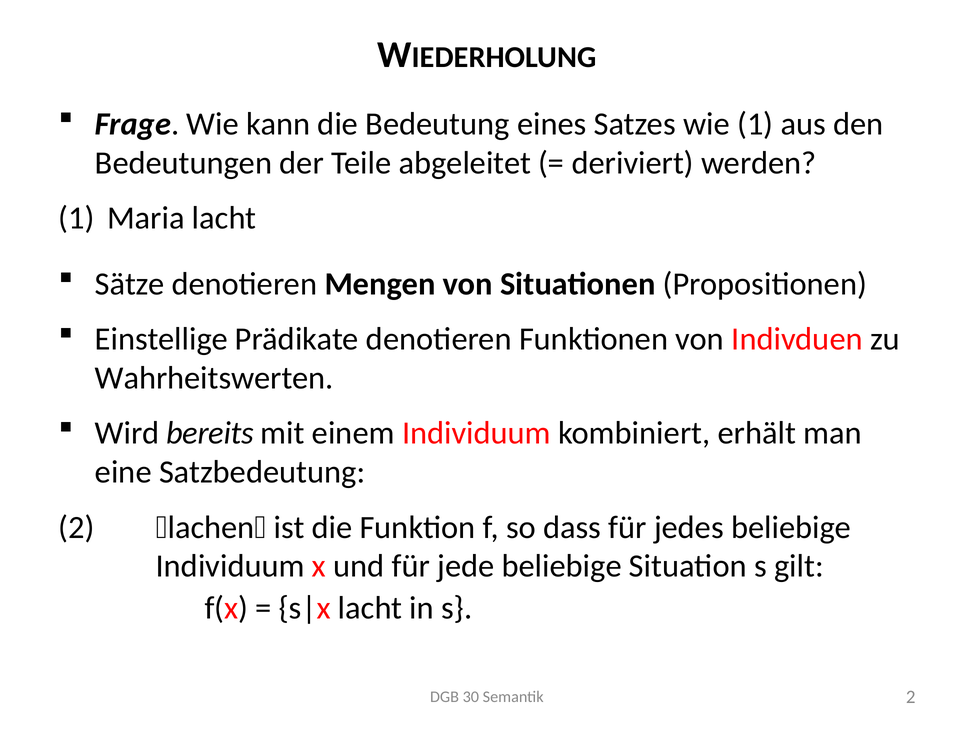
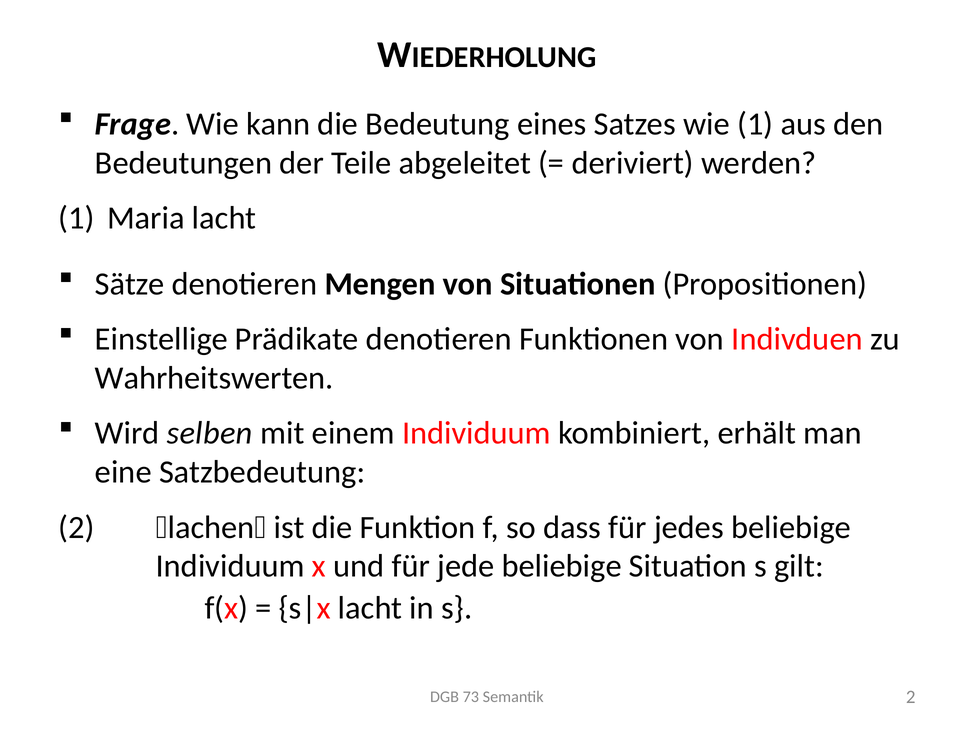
bereits: bereits -> selben
30: 30 -> 73
